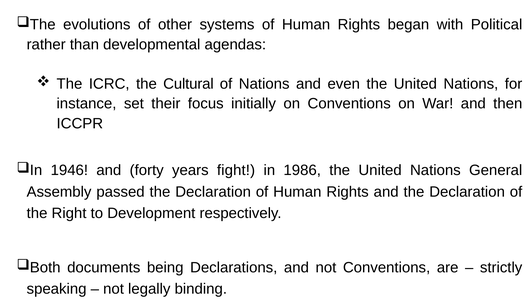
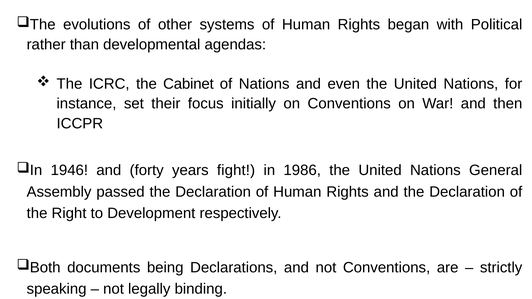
Cultural: Cultural -> Cabinet
